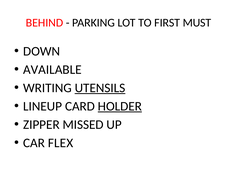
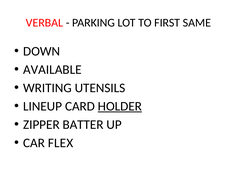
BEHIND: BEHIND -> VERBAL
MUST: MUST -> SAME
UTENSILS underline: present -> none
MISSED: MISSED -> BATTER
